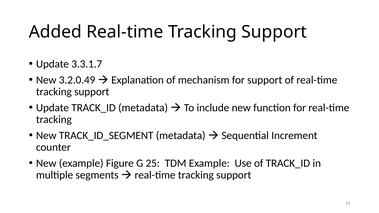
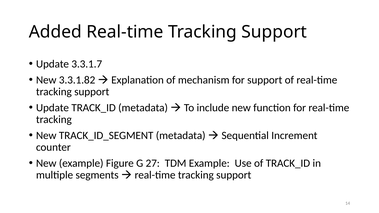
3.2.0.49: 3.2.0.49 -> 3.3.1.82
25: 25 -> 27
